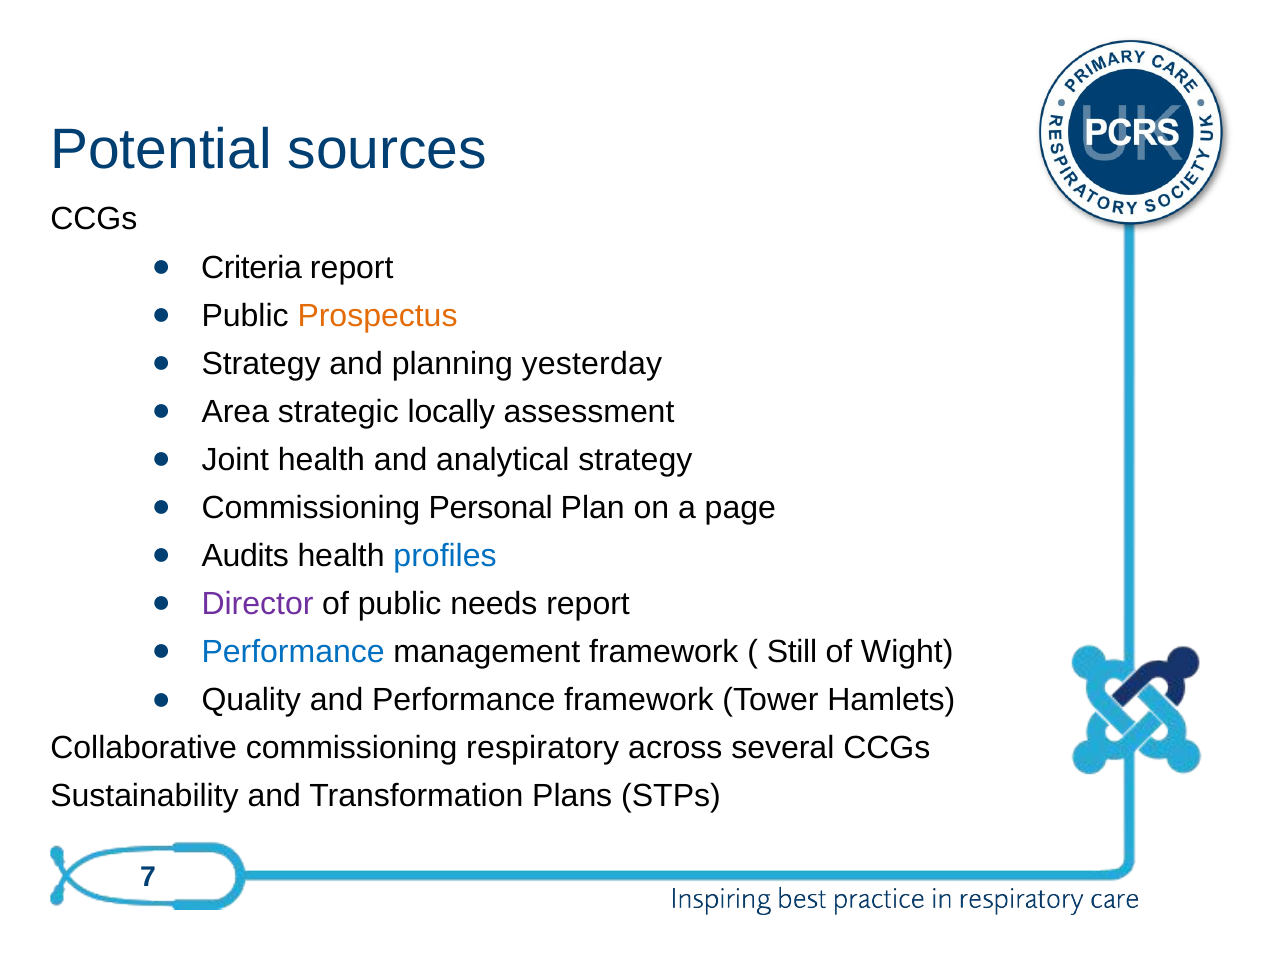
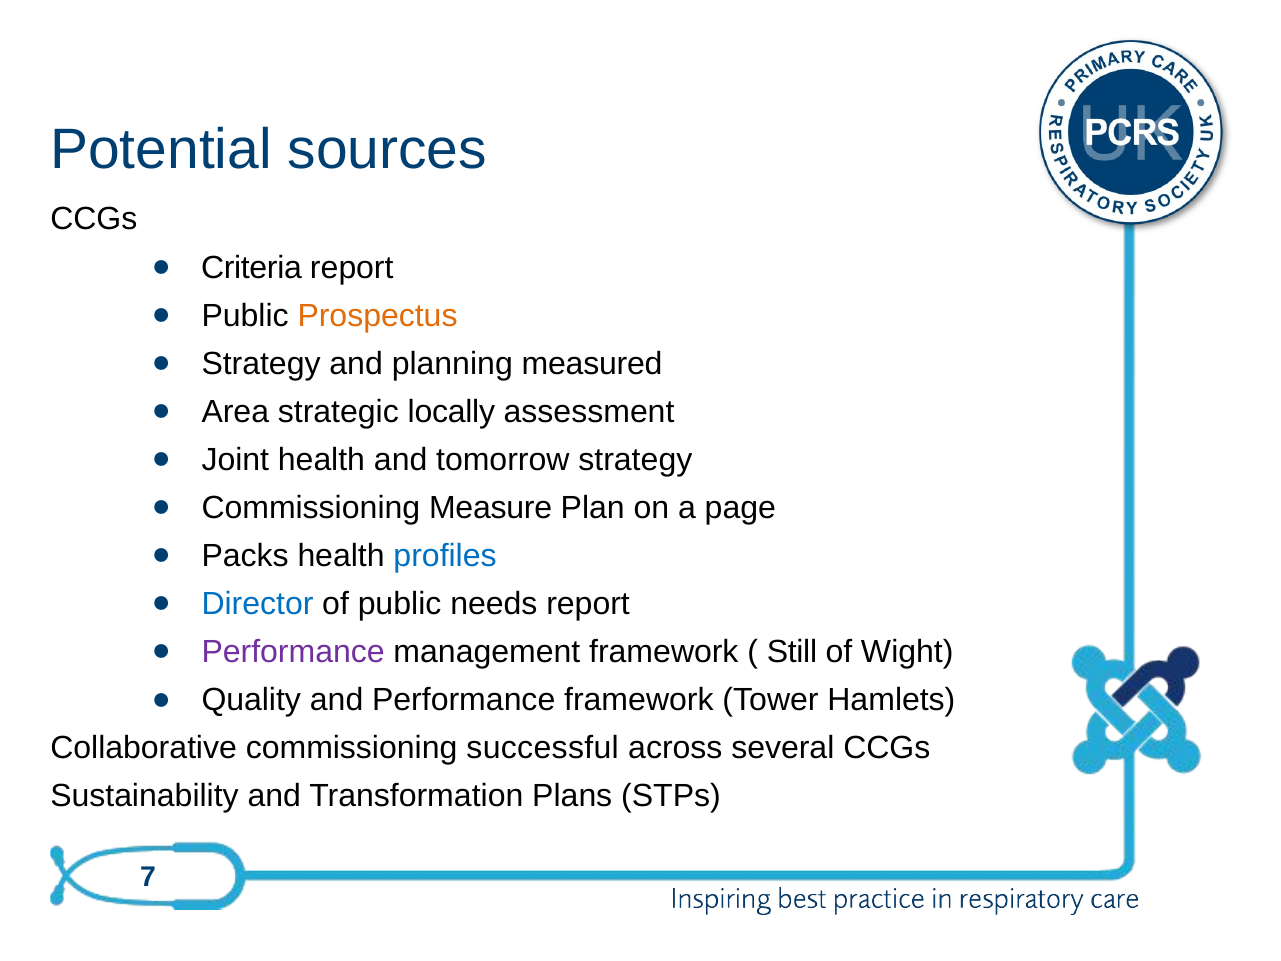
yesterday: yesterday -> measured
analytical: analytical -> tomorrow
Personal: Personal -> Measure
Audits: Audits -> Packs
Director colour: purple -> blue
Performance at (293, 652) colour: blue -> purple
respiratory: respiratory -> successful
